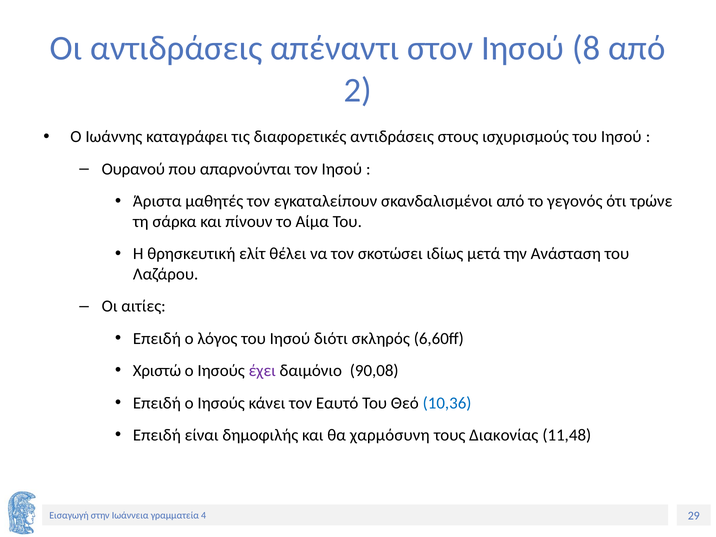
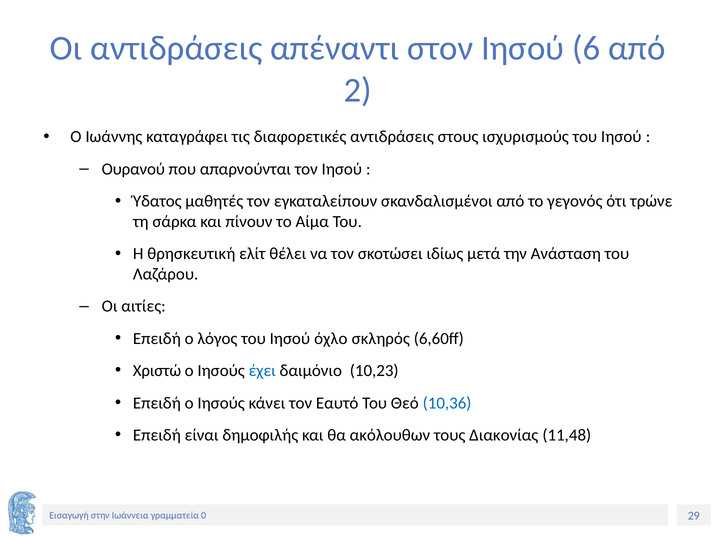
8: 8 -> 6
Άριστα: Άριστα -> Ύδατος
διότι: διότι -> όχλο
έχει colour: purple -> blue
90,08: 90,08 -> 10,23
χαρμόσυνη: χαρμόσυνη -> ακόλουθων
4: 4 -> 0
